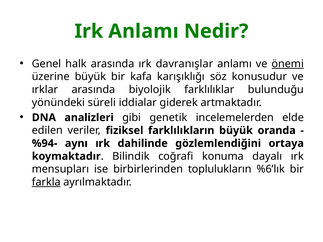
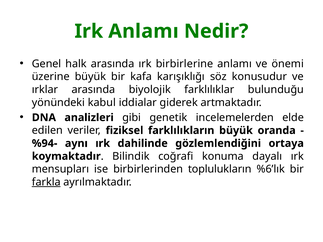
davranışlar: davranışlar -> birbirlerine
önemi underline: present -> none
süreli: süreli -> kabul
